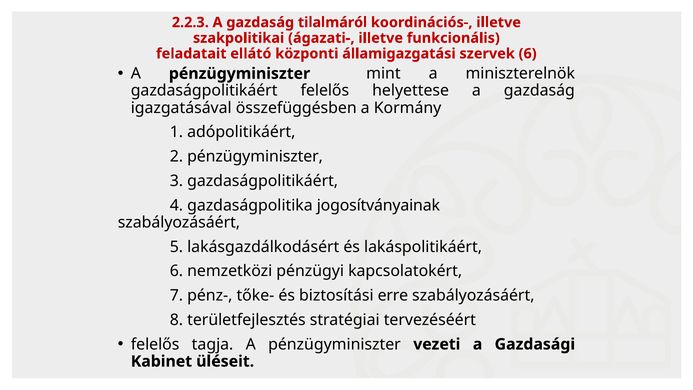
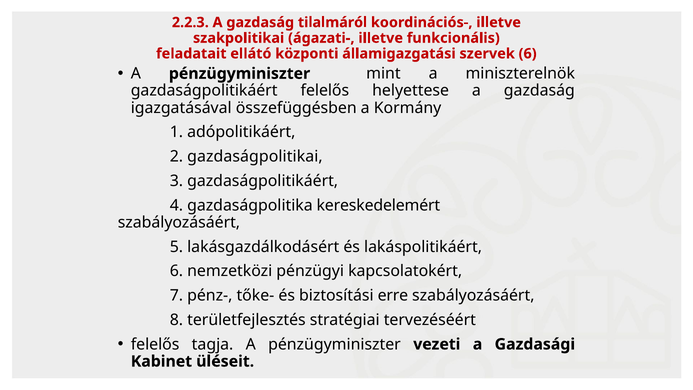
2 pénzügyminiszter: pénzügyminiszter -> gazdaságpolitikai
jogosítványainak: jogosítványainak -> kereskedelemért
